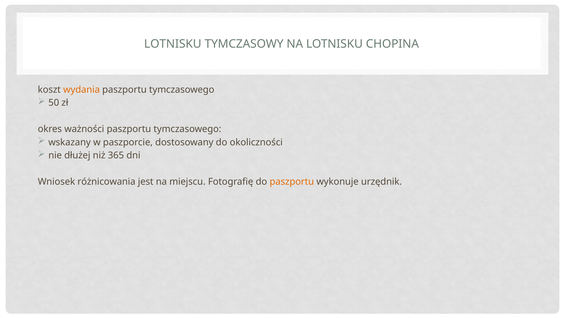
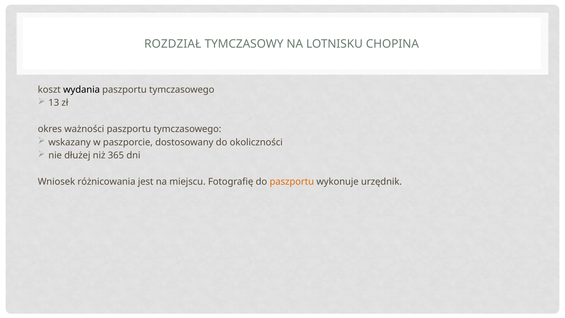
LOTNISKU at (173, 44): LOTNISKU -> ROZDZIAŁ
wydania colour: orange -> black
50: 50 -> 13
